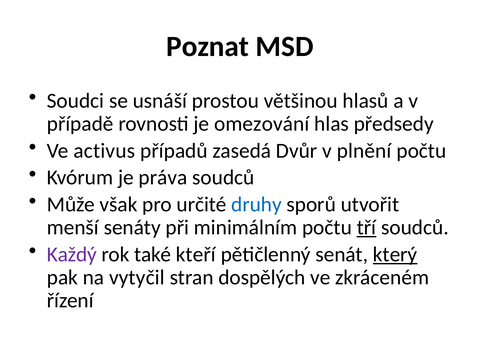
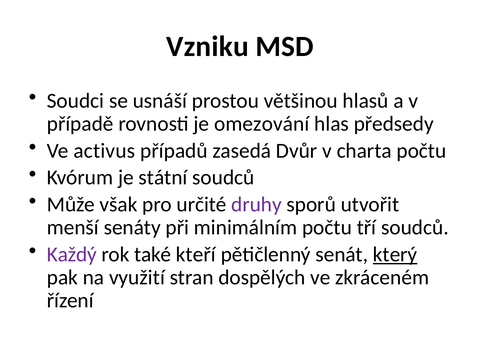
Poznat: Poznat -> Vzniku
plnění: plnění -> charta
práva: práva -> státní
druhy colour: blue -> purple
tří underline: present -> none
vytyčil: vytyčil -> využití
